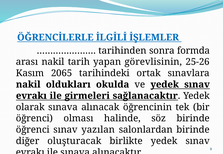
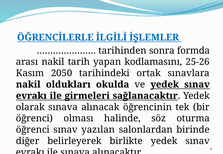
görevlisinin: görevlisinin -> kodlamasını
2065: 2065 -> 2050
söz birinde: birinde -> oturma
oluşturacak: oluşturacak -> belirleyerek
